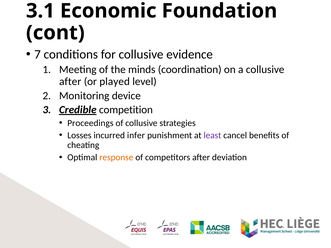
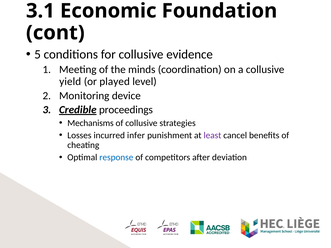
7: 7 -> 5
after at (70, 82): after -> yield
competition: competition -> proceedings
Proceedings: Proceedings -> Mechanisms
response colour: orange -> blue
